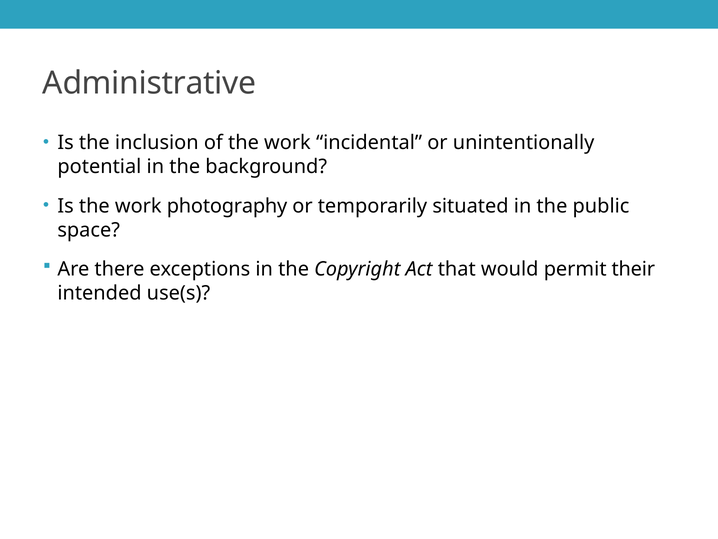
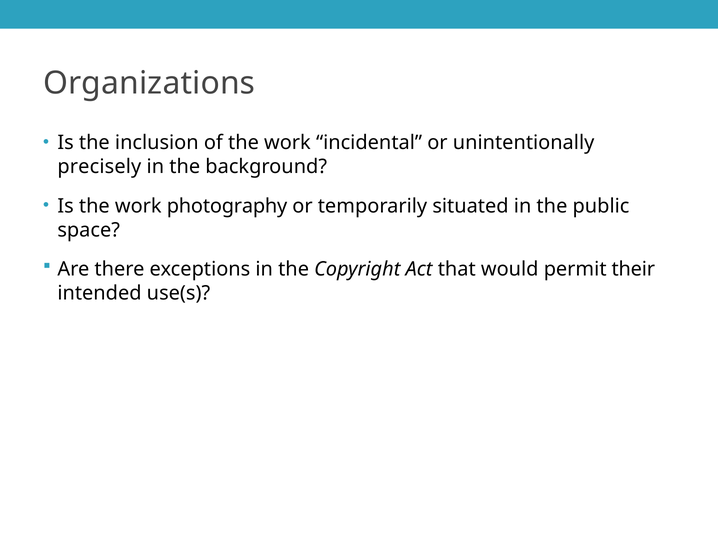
Administrative: Administrative -> Organizations
potential: potential -> precisely
